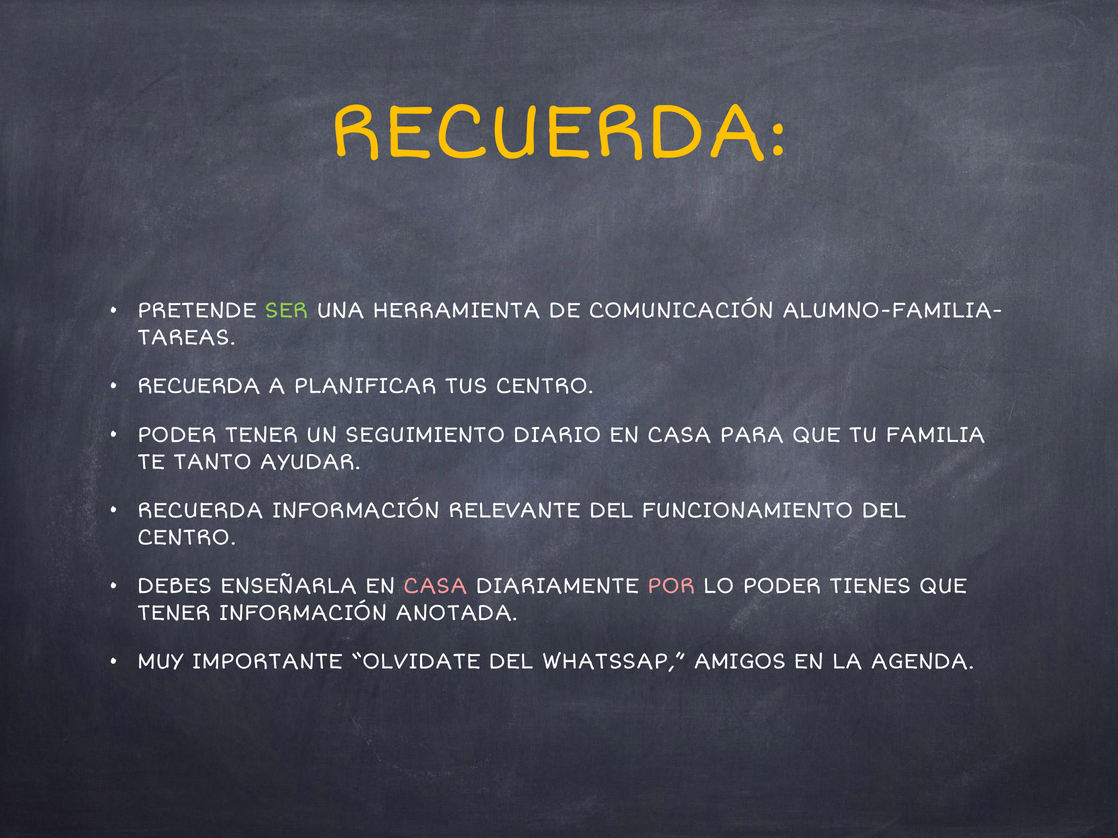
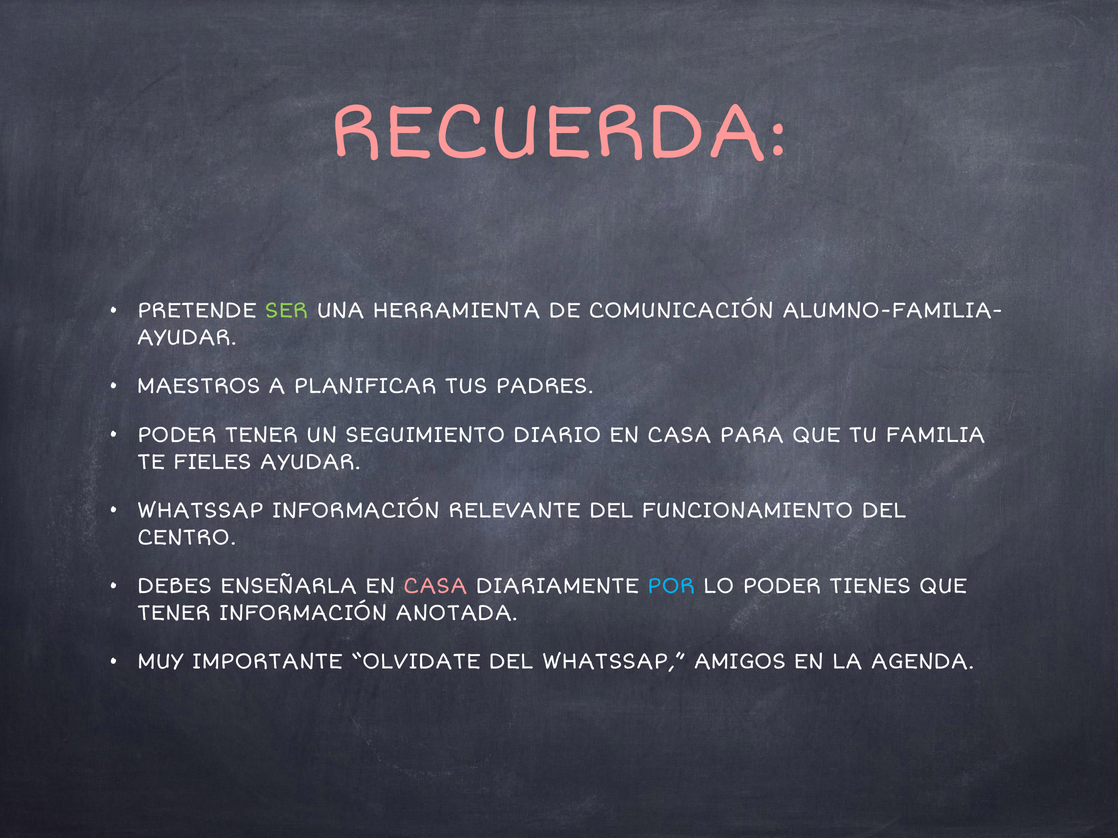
RECUERDA at (559, 132) colour: yellow -> pink
TAREAS at (187, 338): TAREAS -> AYUDAR
RECUERDA at (199, 386): RECUERDA -> MAESTROS
TUS CENTRO: CENTRO -> PADRES
TANTO: TANTO -> FIELES
RECUERDA at (200, 511): RECUERDA -> WHATSSAP
POR colour: pink -> light blue
